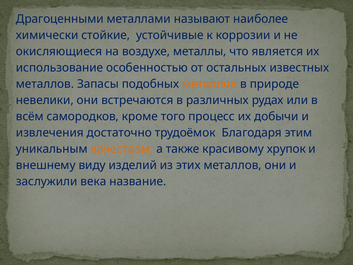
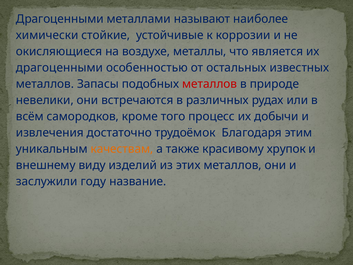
использование at (60, 68): использование -> драгоценными
металлов at (210, 84) colour: orange -> red
века: века -> году
